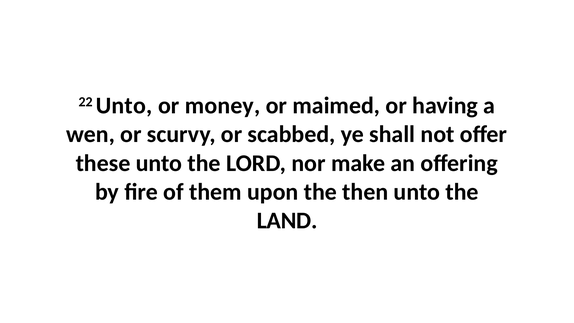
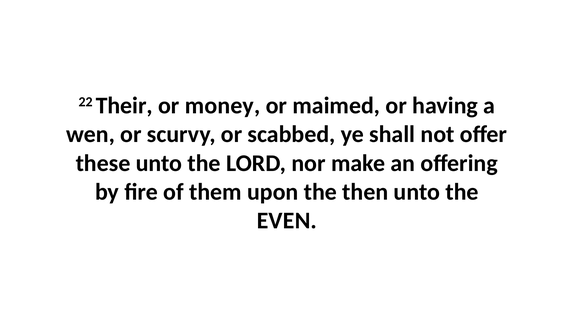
22 Unto: Unto -> Their
LAND: LAND -> EVEN
